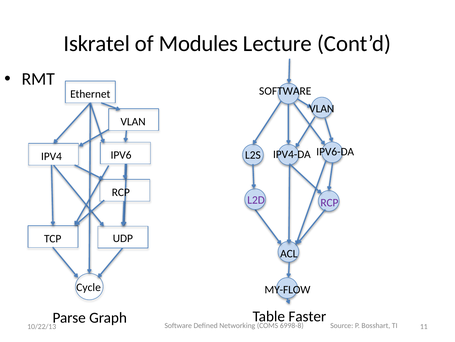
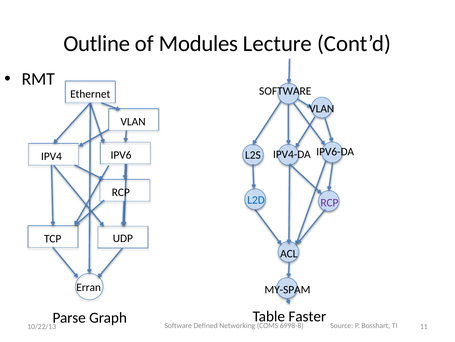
Iskratel: Iskratel -> Outline
L2D colour: purple -> blue
Cycle: Cycle -> Erran
MY-FLOW: MY-FLOW -> MY-SPAM
